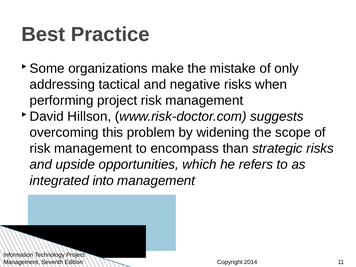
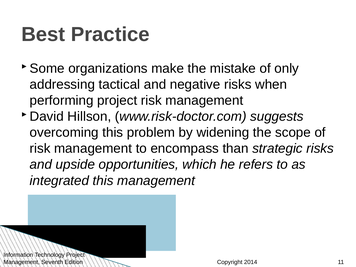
integrated into: into -> this
